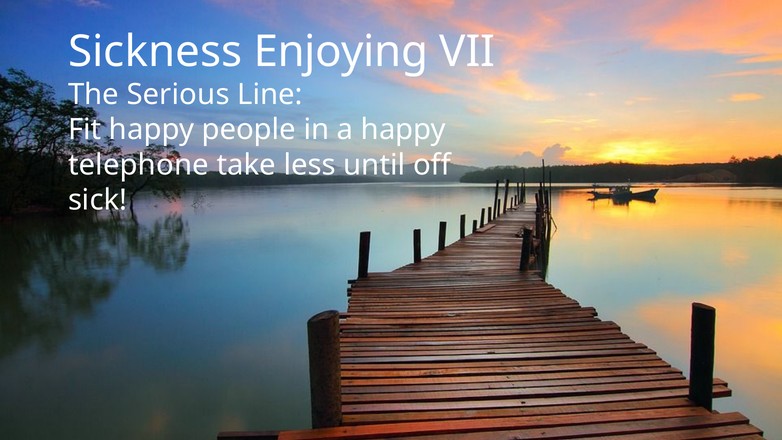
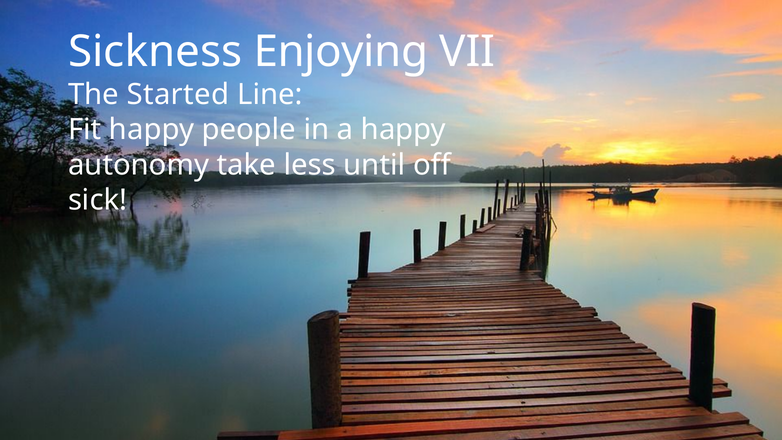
Serious: Serious -> Started
telephone: telephone -> autonomy
